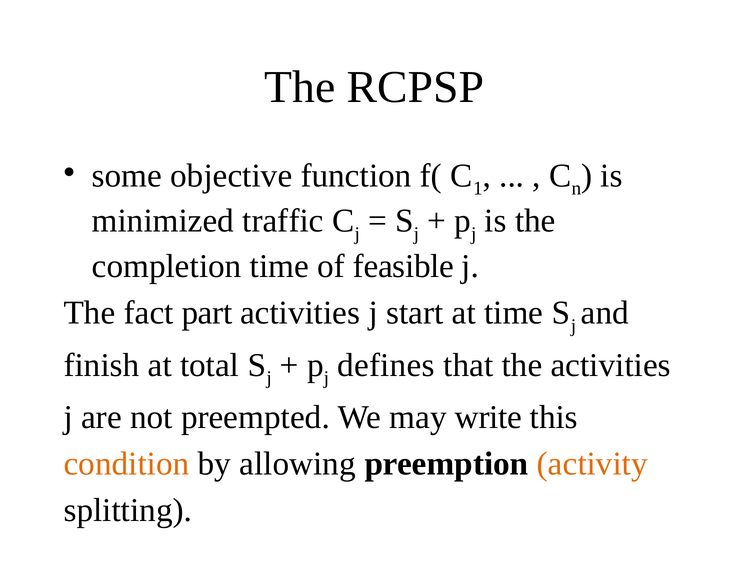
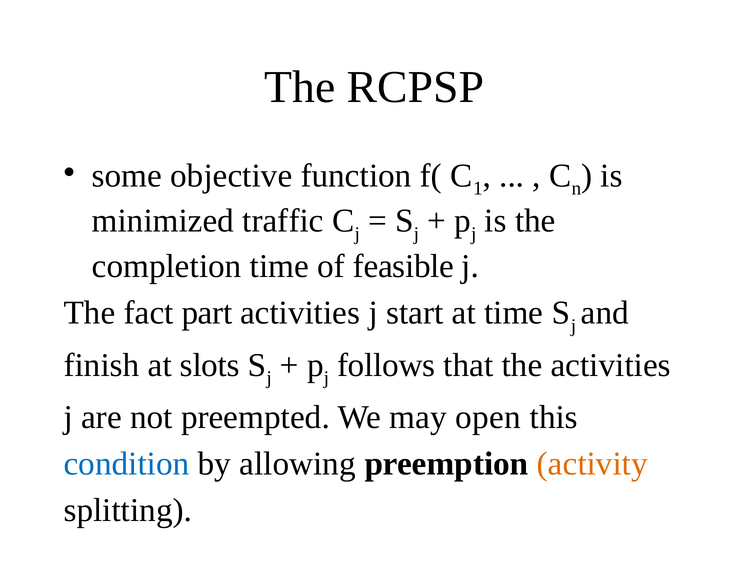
total: total -> slots
defines: defines -> follows
write: write -> open
condition colour: orange -> blue
